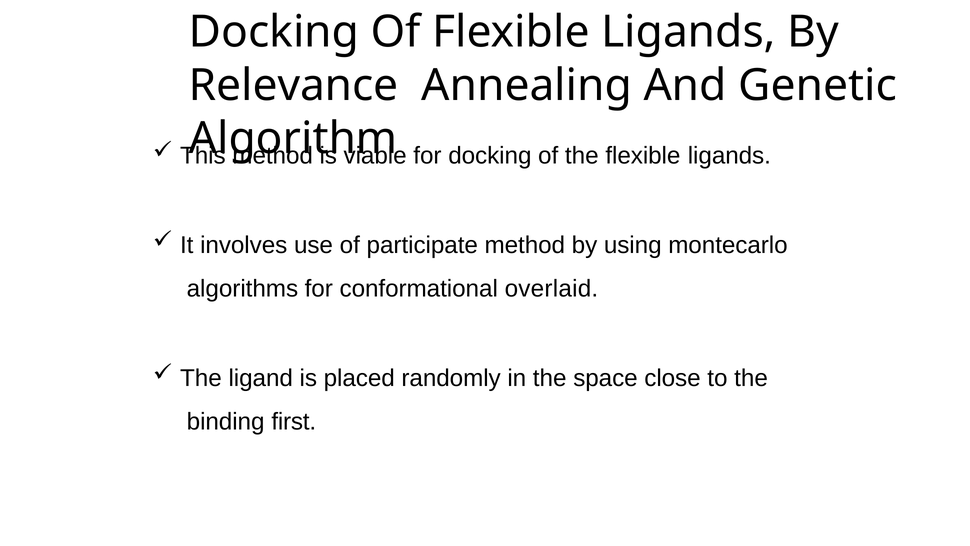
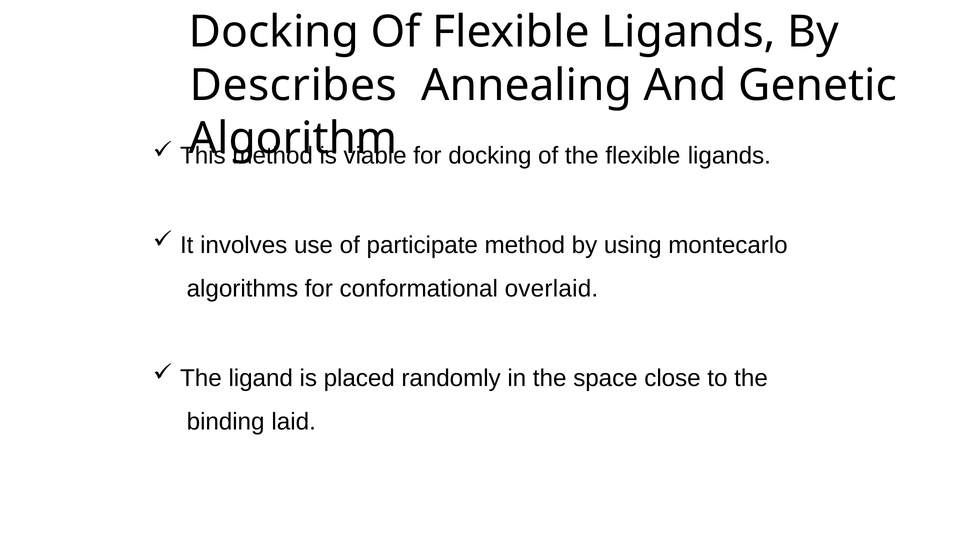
Relevance: Relevance -> Describes
first: first -> laid
